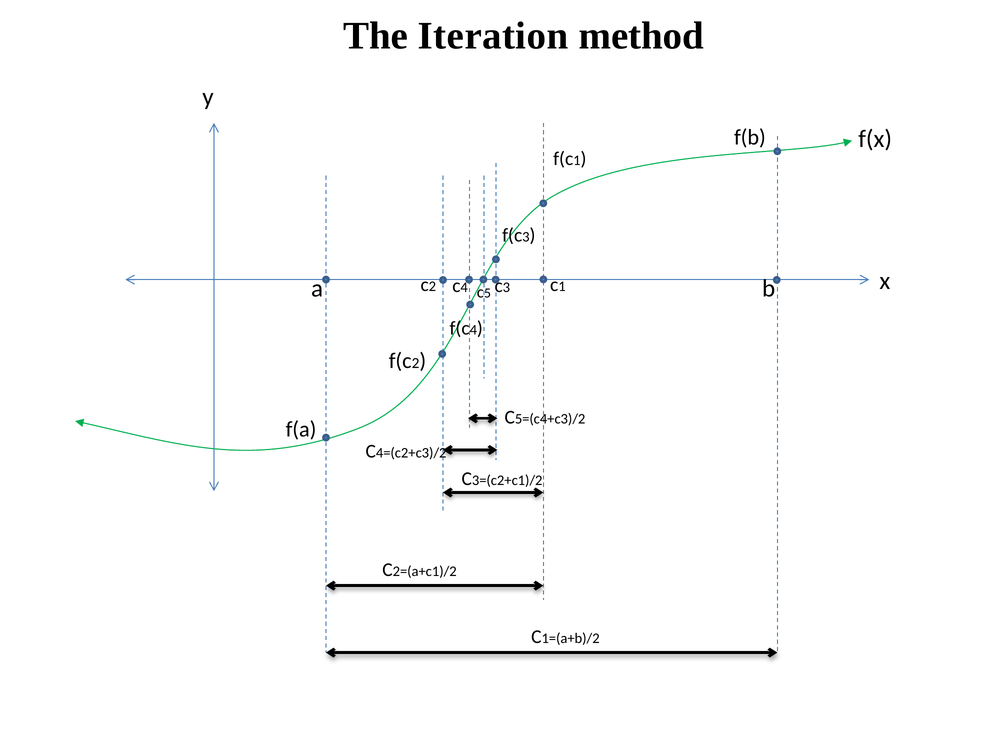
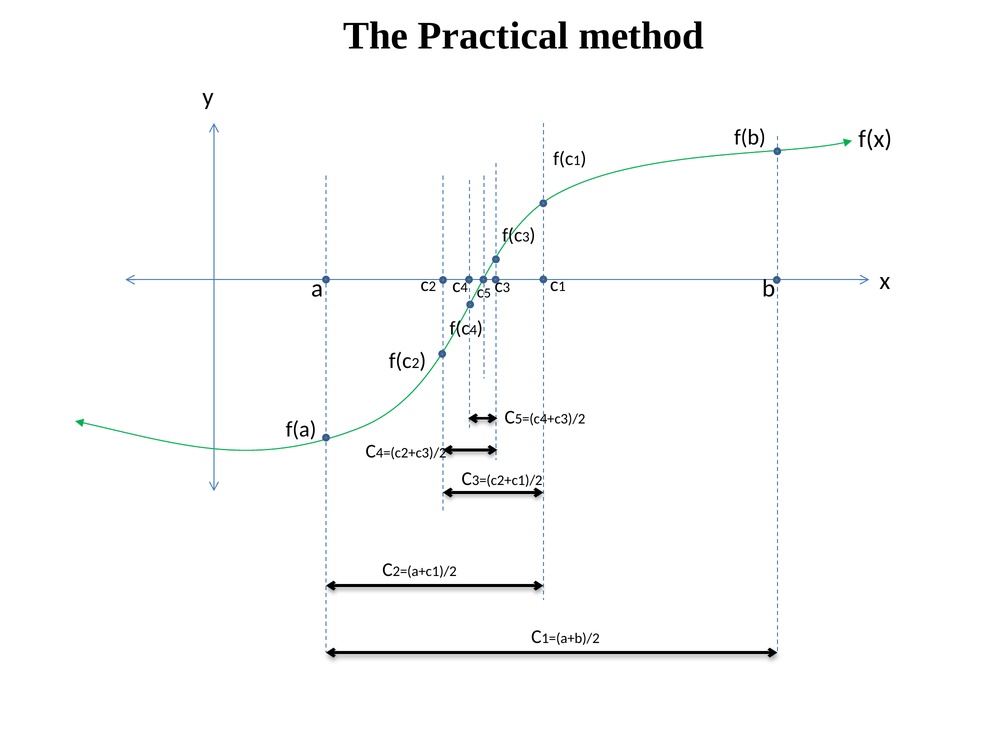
Iteration: Iteration -> Practical
